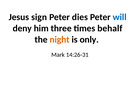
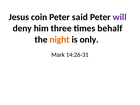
sign: sign -> coin
dies: dies -> said
will colour: blue -> purple
